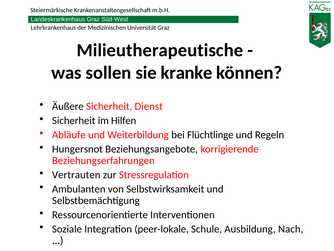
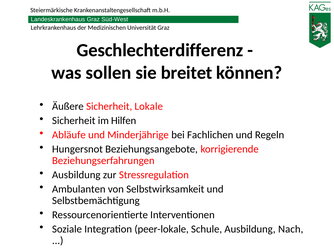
Milieutherapeutische: Milieutherapeutische -> Geschlechterdifferenz
kranke: kranke -> breitet
Dienst: Dienst -> Lokale
Weiterbildung: Weiterbildung -> Minderjährige
Flüchtlinge: Flüchtlinge -> Fachlichen
Vertrauten at (76, 174): Vertrauten -> Ausbildung
